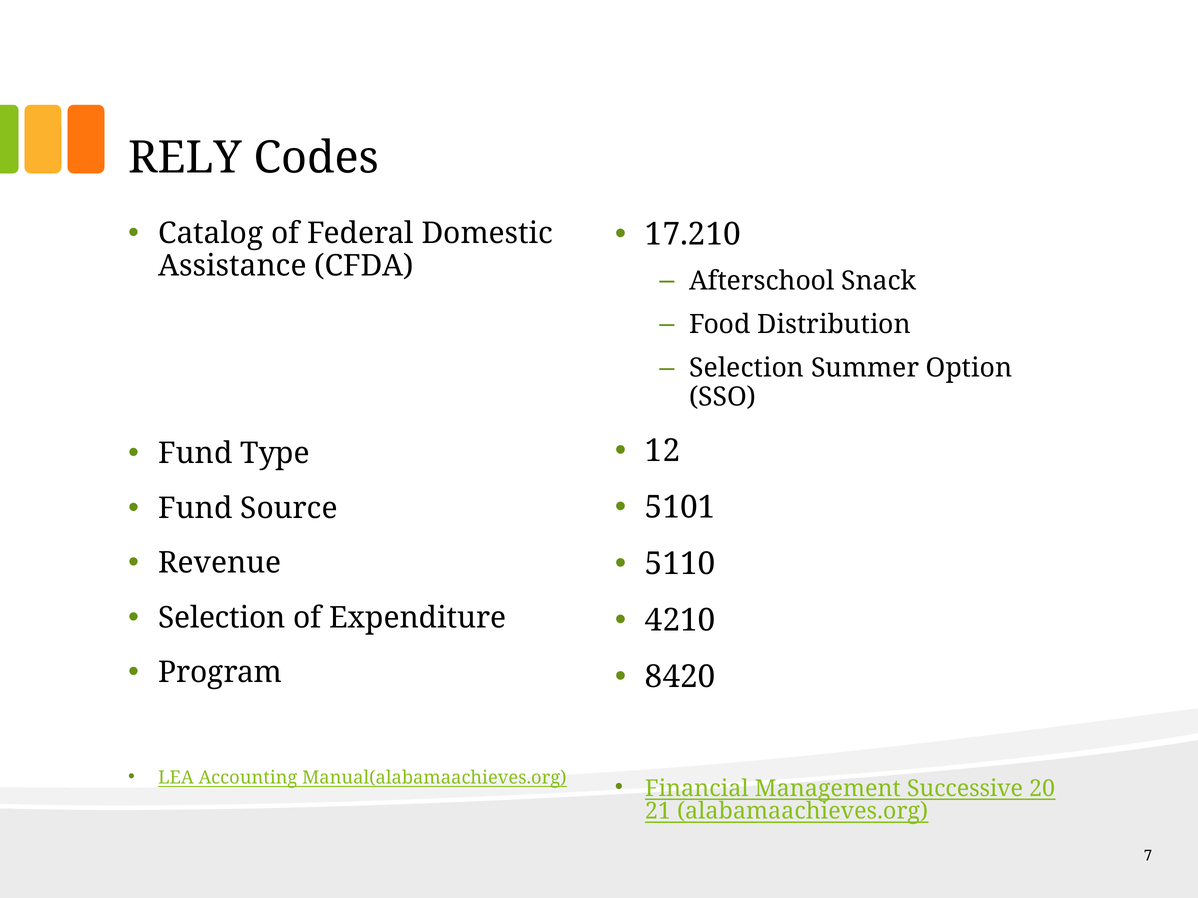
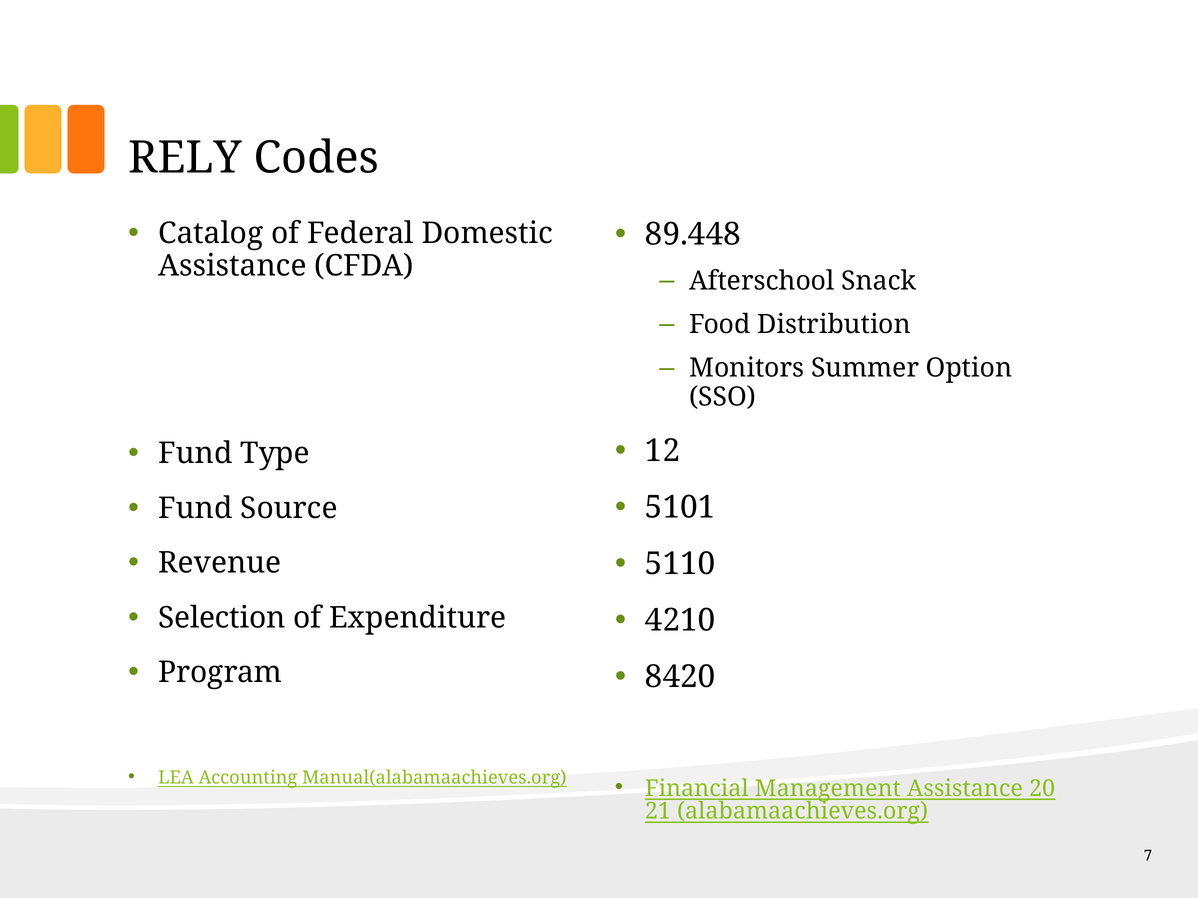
17.210: 17.210 -> 89.448
Selection at (747, 368): Selection -> Monitors
Management Successive: Successive -> Assistance
